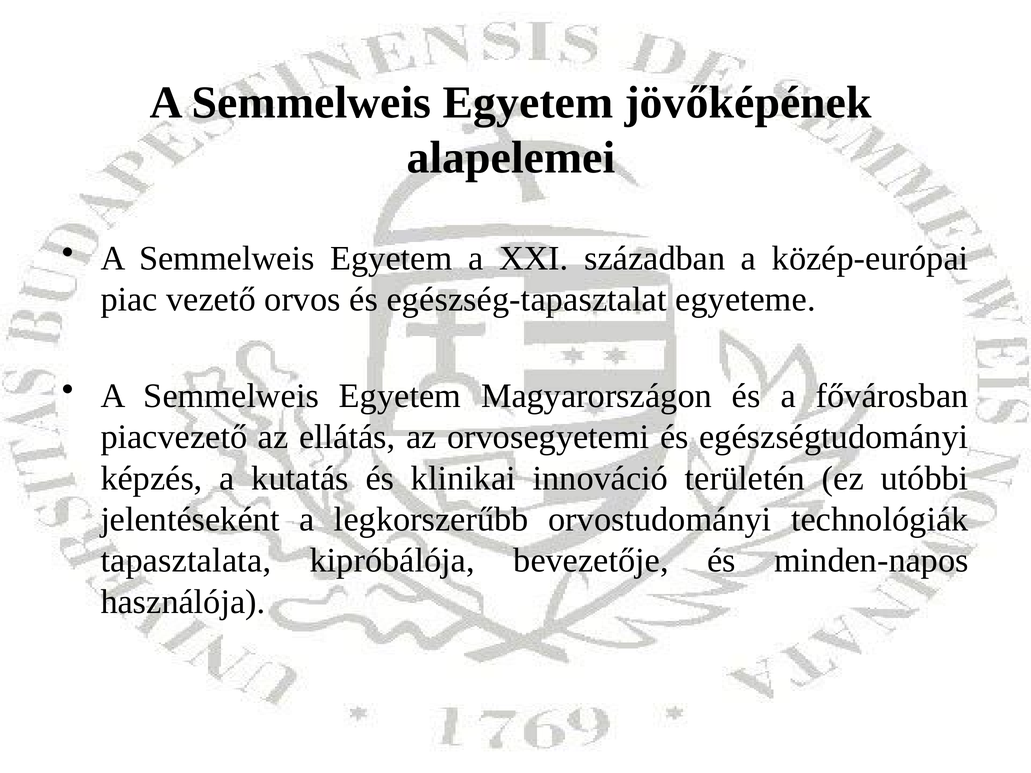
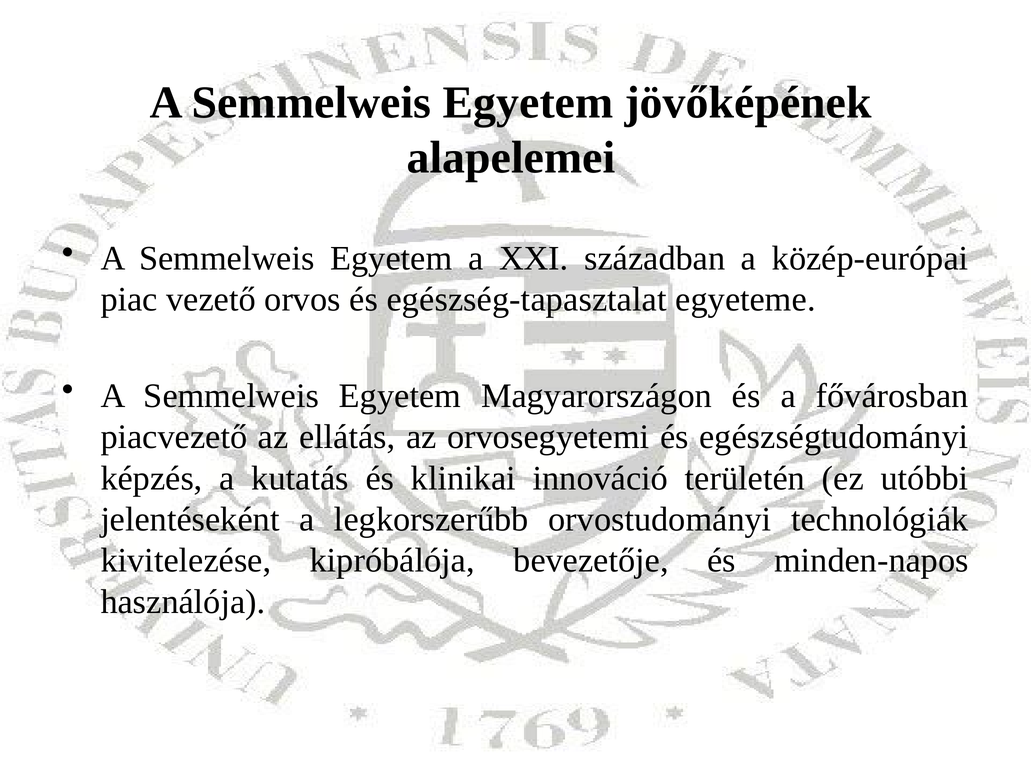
tapasztalata: tapasztalata -> kivitelezése
